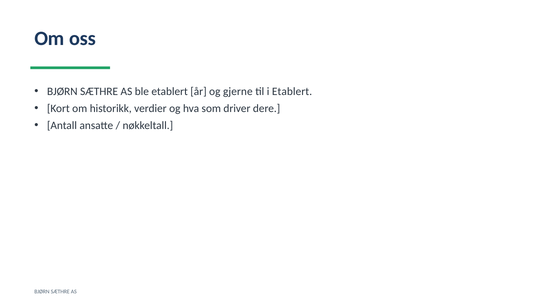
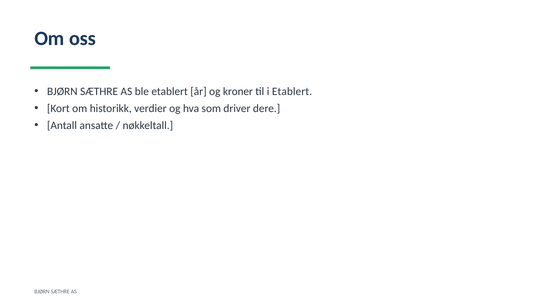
gjerne: gjerne -> kroner
